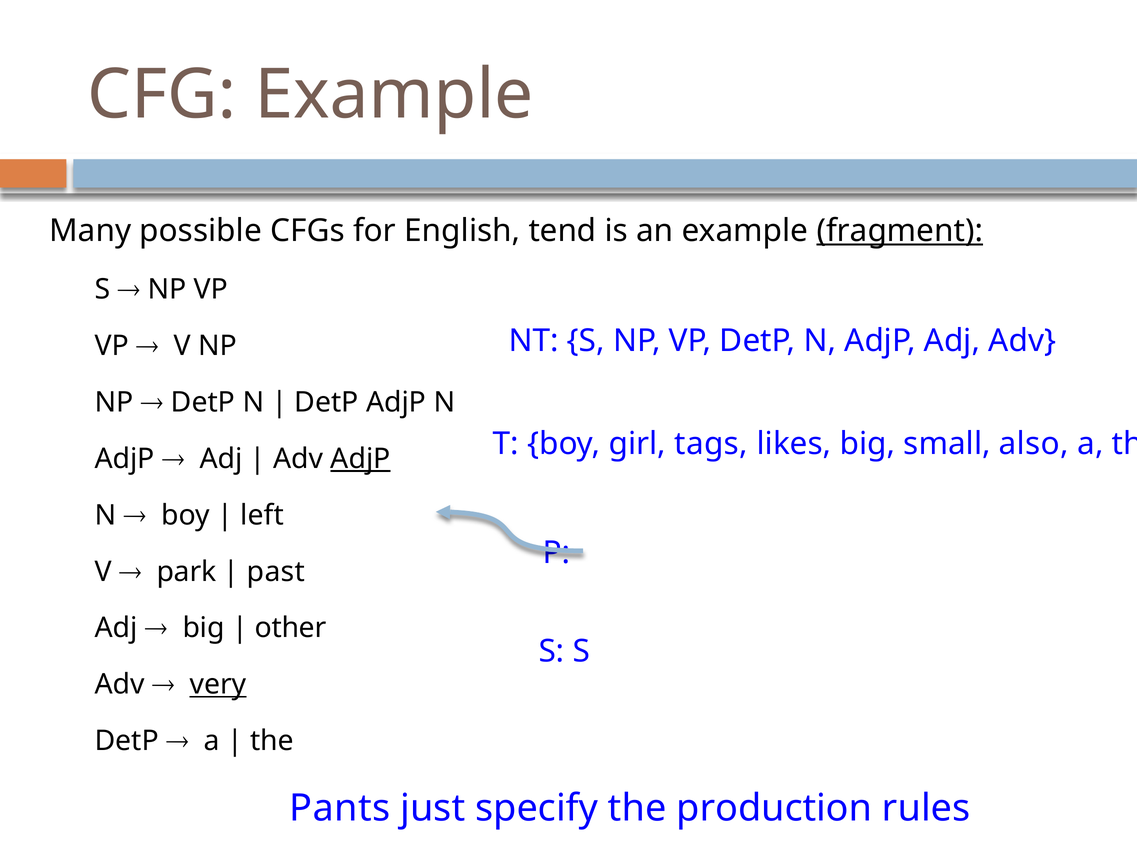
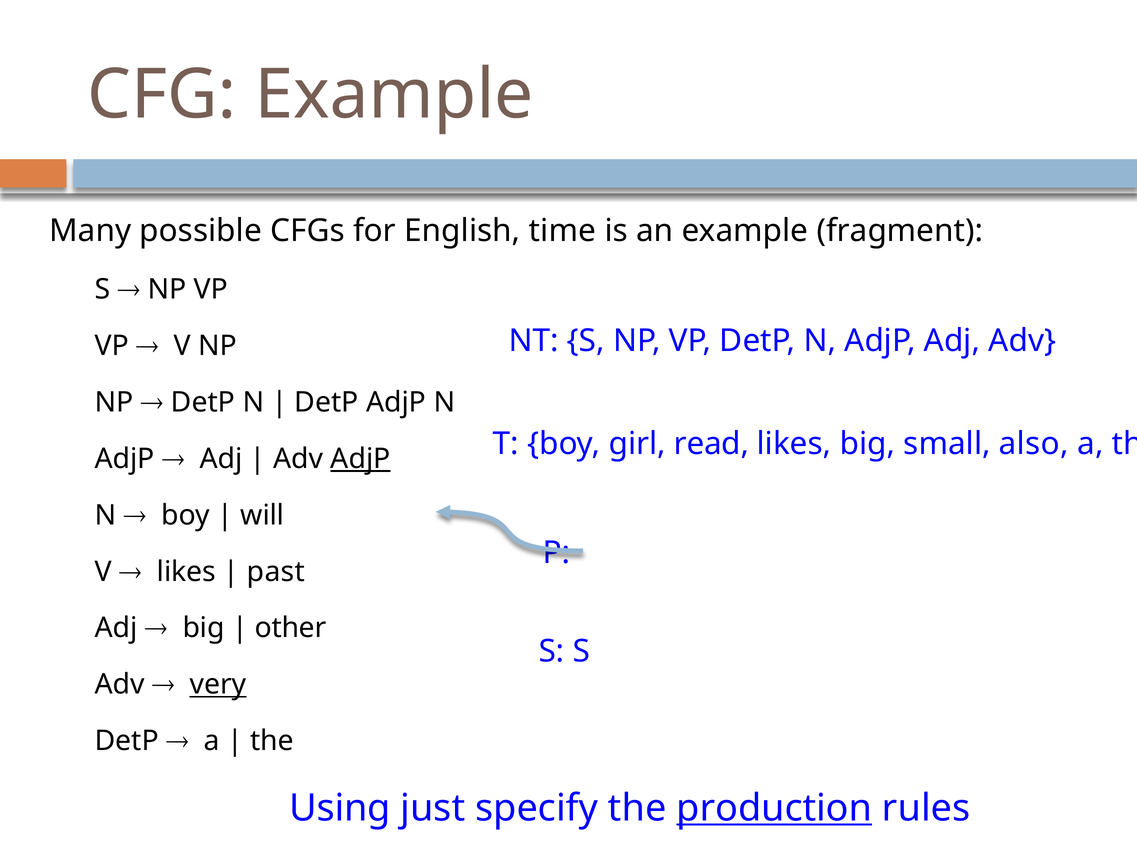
tend: tend -> time
fragment underline: present -> none
tags: tags -> read
left: left -> will
park at (186, 572): park -> likes
Pants: Pants -> Using
production underline: none -> present
